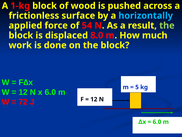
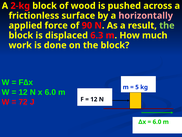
1-kg: 1-kg -> 2-kg
horizontally colour: light blue -> pink
54: 54 -> 90
8.0: 8.0 -> 6.3
